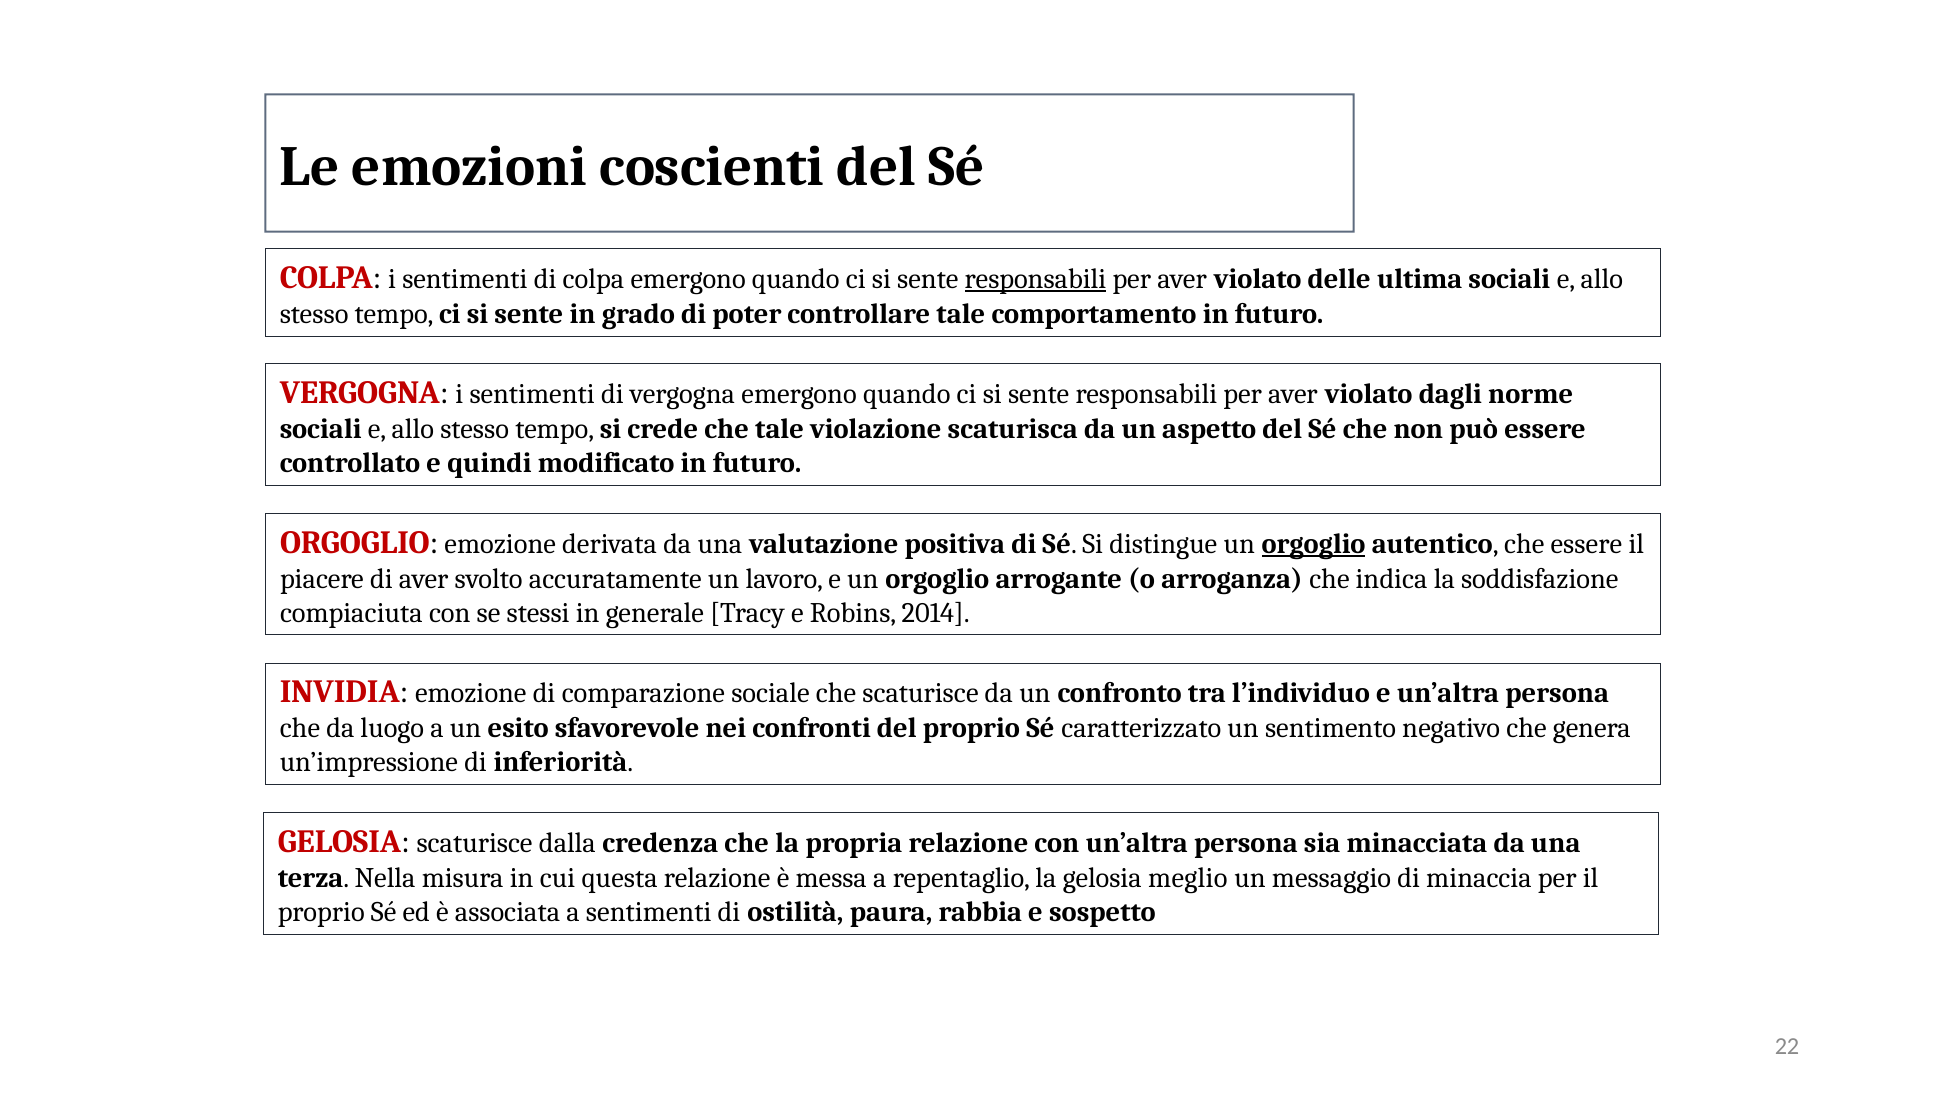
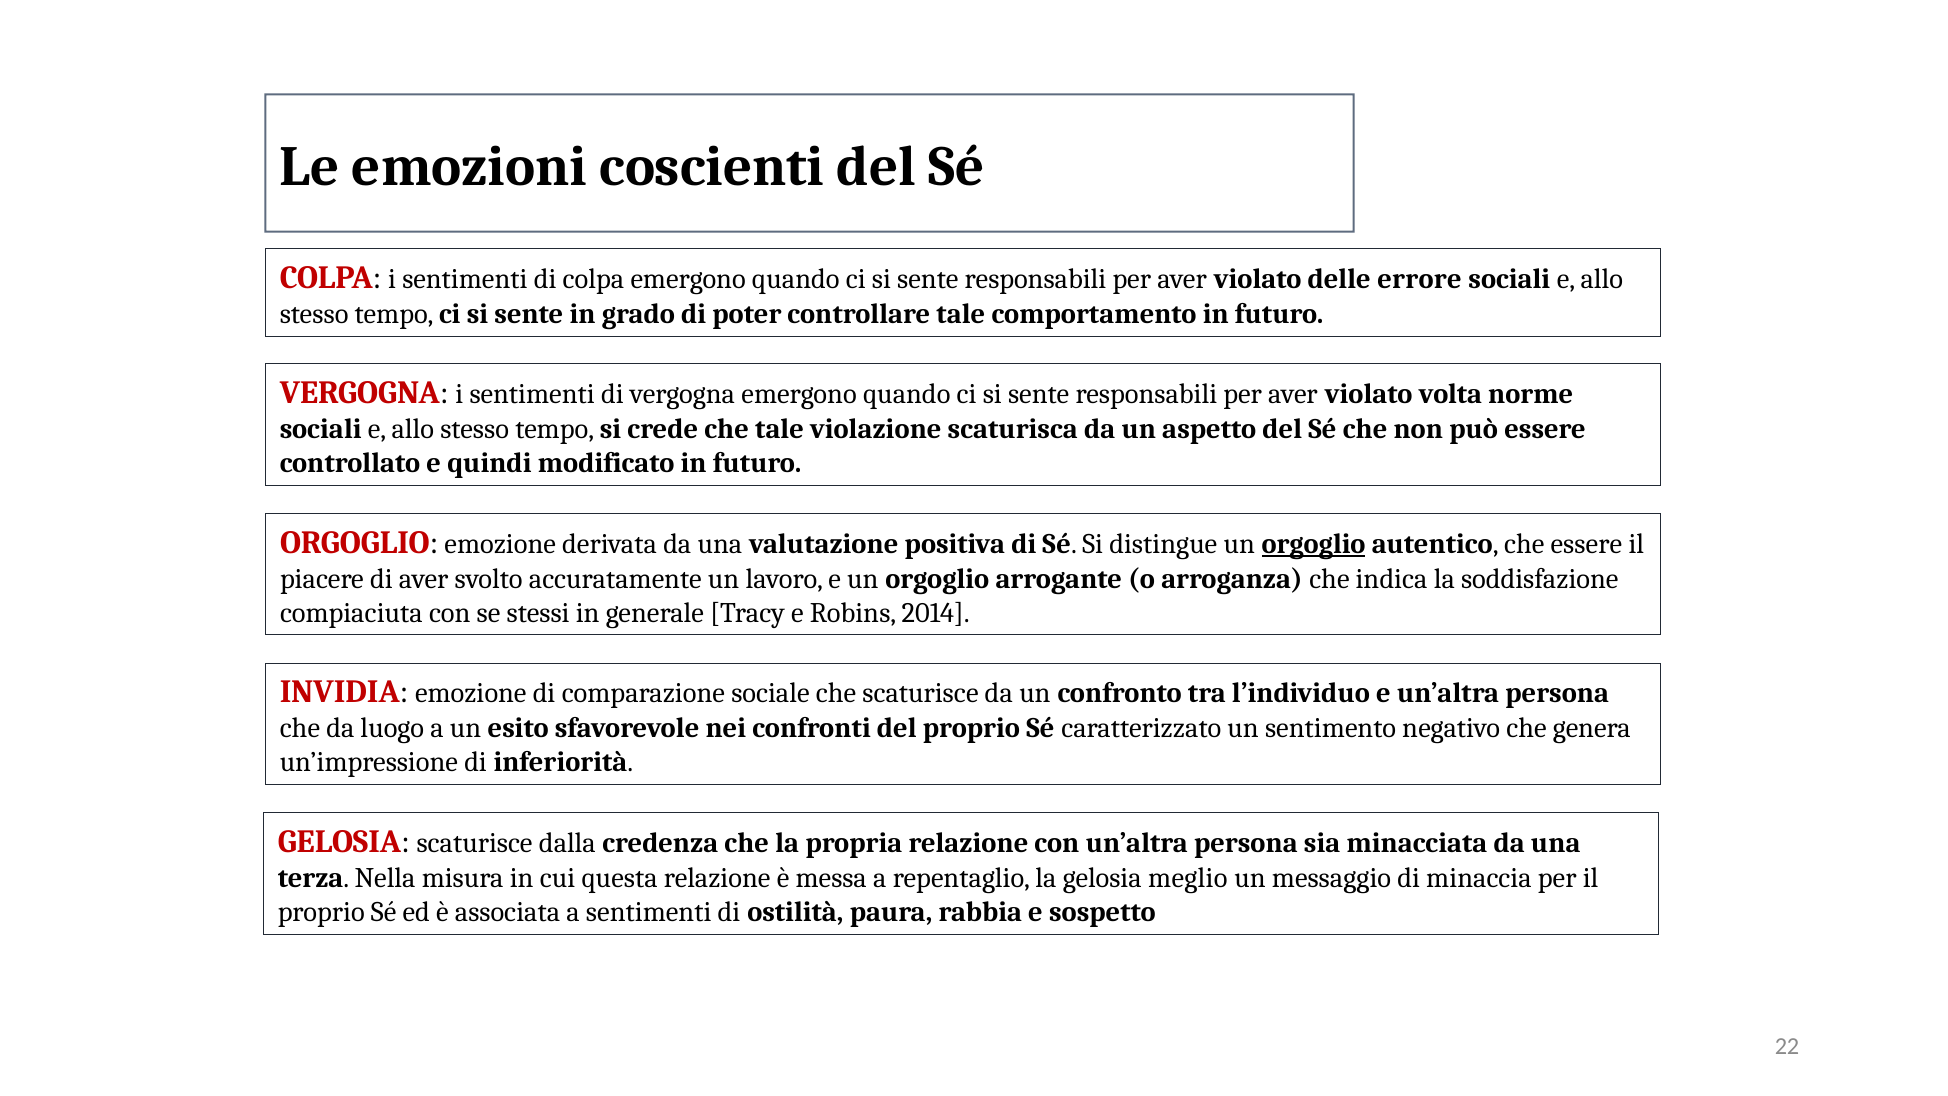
responsabili at (1035, 279) underline: present -> none
ultima: ultima -> errore
dagli: dagli -> volta
